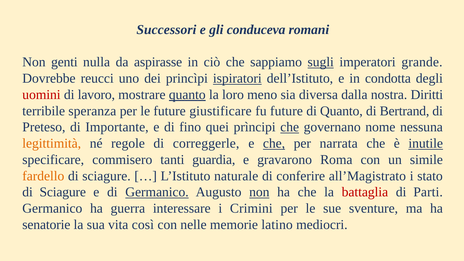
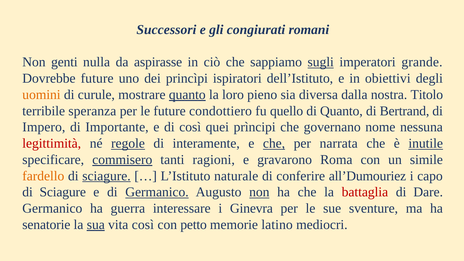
conduceva: conduceva -> congiurati
Dovrebbe reucci: reucci -> future
ispiratori underline: present -> none
condotta: condotta -> obiettivi
uomini colour: red -> orange
lavoro: lavoro -> curule
meno: meno -> pieno
Diritti: Diritti -> Titolo
giustificare: giustificare -> condottiero
fu future: future -> quello
Preteso: Preteso -> Impero
di fino: fino -> così
che at (290, 127) underline: present -> none
legittimità colour: orange -> red
regole underline: none -> present
correggerle: correggerle -> interamente
commisero underline: none -> present
guardia: guardia -> ragioni
sciagure at (106, 176) underline: none -> present
all’Magistrato: all’Magistrato -> all’Dumouriez
stato: stato -> capo
Parti: Parti -> Dare
Crimini: Crimini -> Ginevra
sua underline: none -> present
nelle: nelle -> petto
